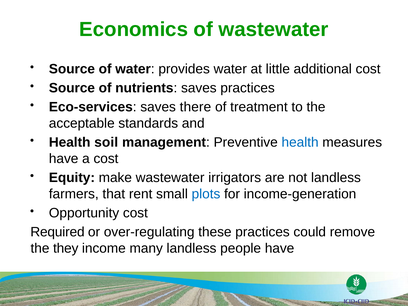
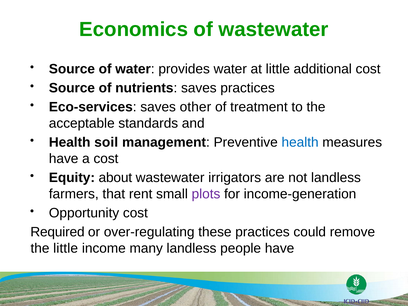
there: there -> other
make: make -> about
plots colour: blue -> purple
the they: they -> little
